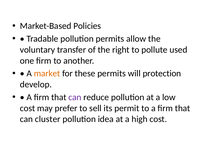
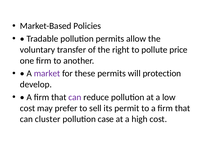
used: used -> price
market colour: orange -> purple
idea: idea -> case
